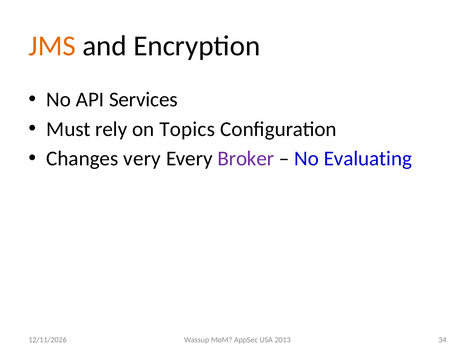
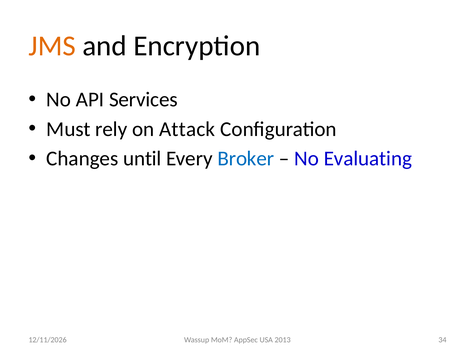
Topics: Topics -> Attack
very: very -> until
Broker colour: purple -> blue
